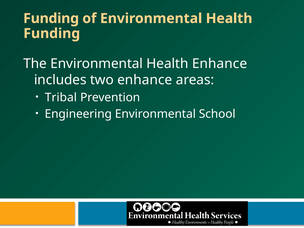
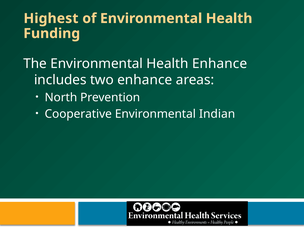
Funding at (51, 18): Funding -> Highest
Tribal: Tribal -> North
Engineering: Engineering -> Cooperative
School: School -> Indian
